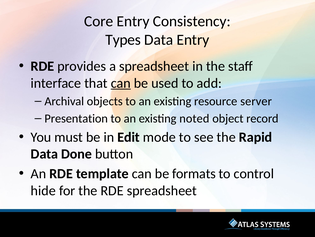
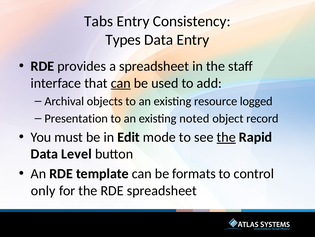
Core: Core -> Tabs
server: server -> logged
the at (226, 137) underline: none -> present
Done: Done -> Level
hide: hide -> only
